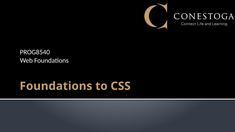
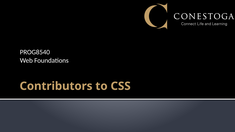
Foundations at (56, 86): Foundations -> Contributors
